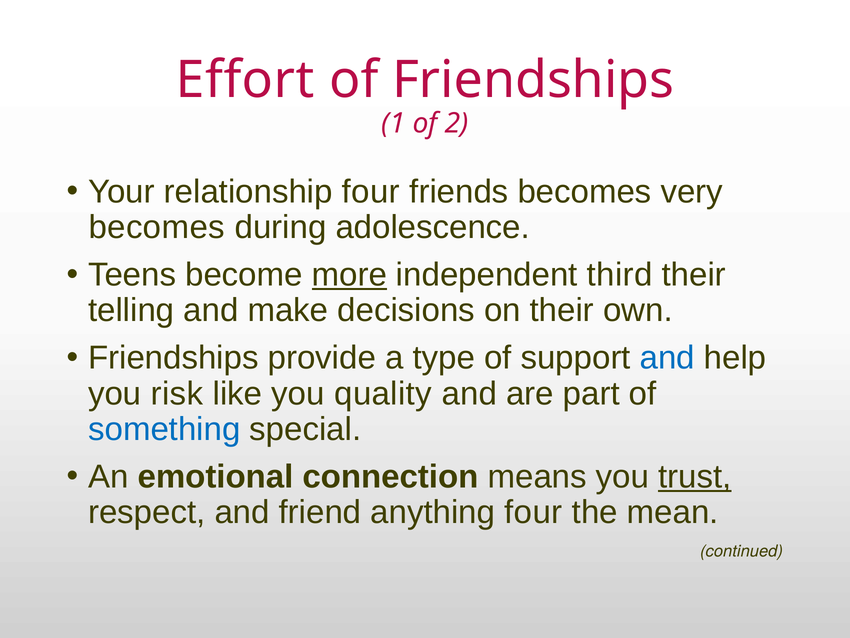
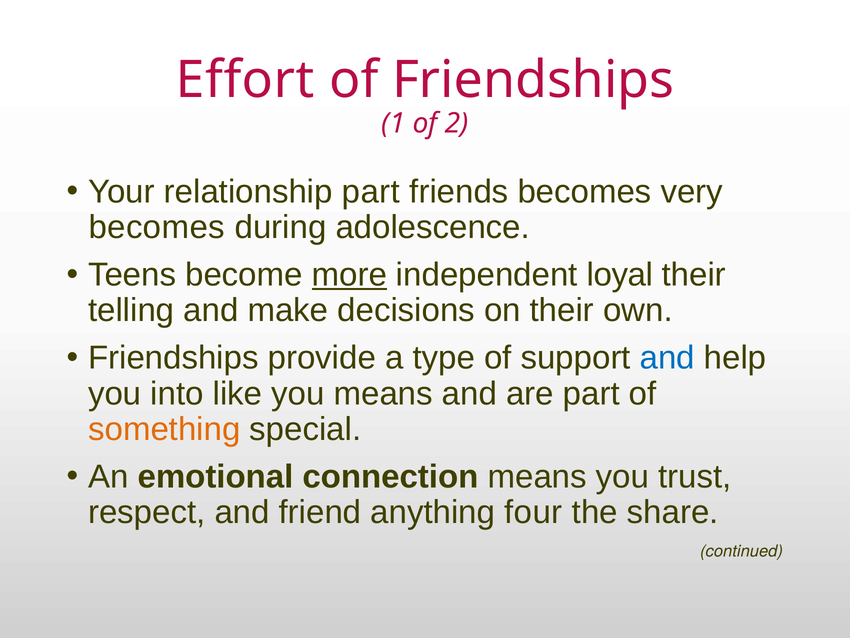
relationship four: four -> part
third: third -> loyal
risk: risk -> into
you quality: quality -> means
something colour: blue -> orange
trust underline: present -> none
mean: mean -> share
